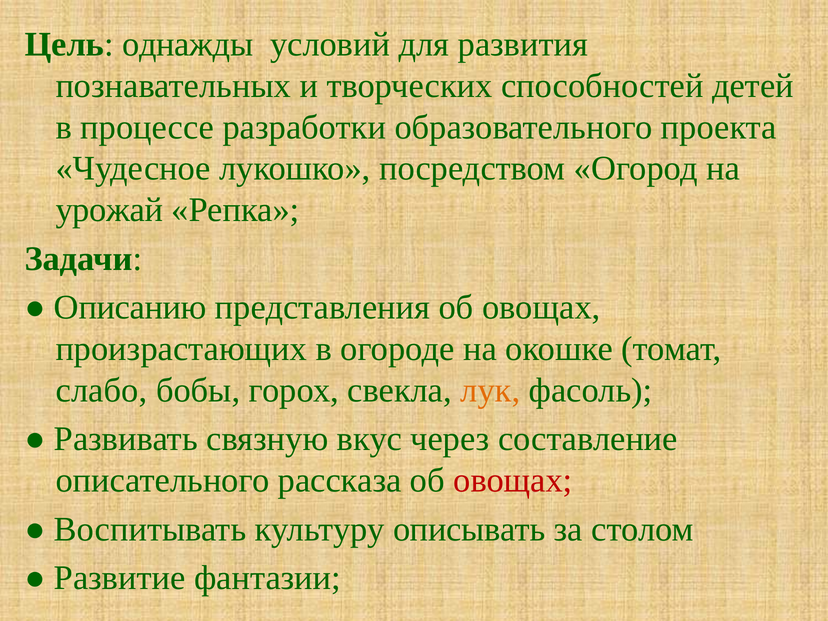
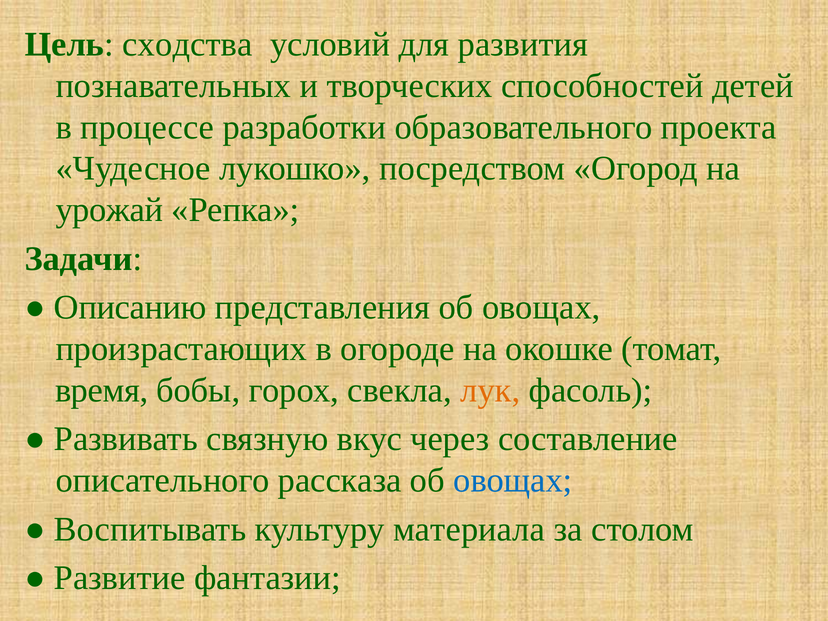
однажды: однажды -> сходства
слабо: слабо -> время
овощах at (513, 480) colour: red -> blue
описывать: описывать -> материала
